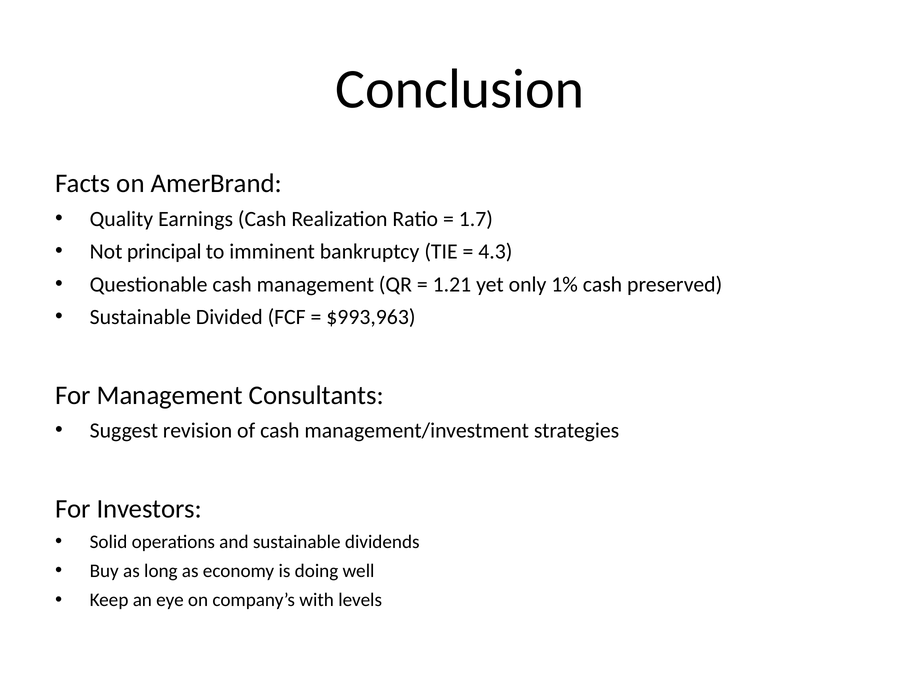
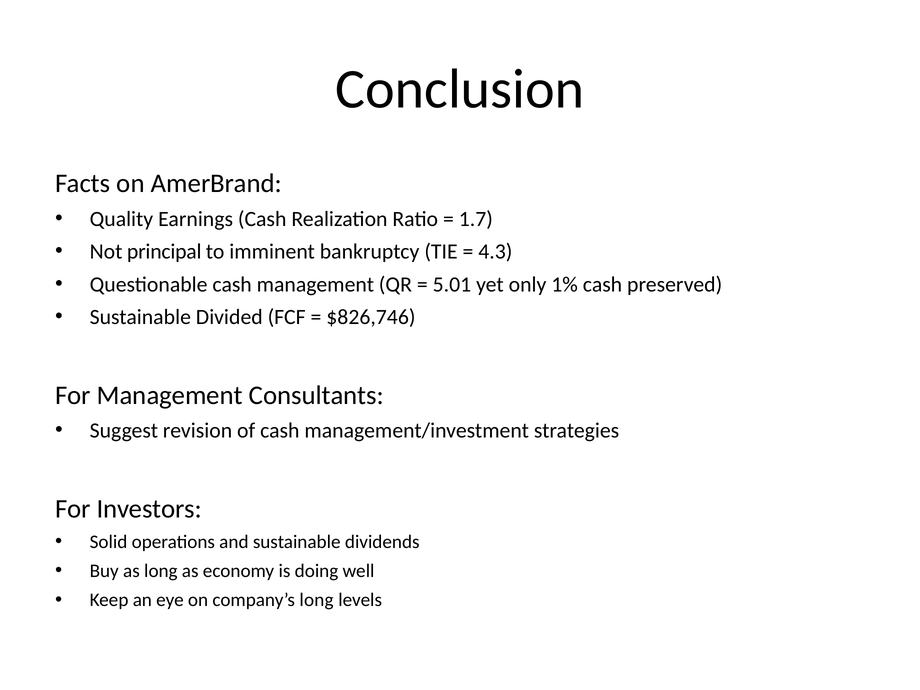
1.21: 1.21 -> 5.01
$993,963: $993,963 -> $826,746
company’s with: with -> long
